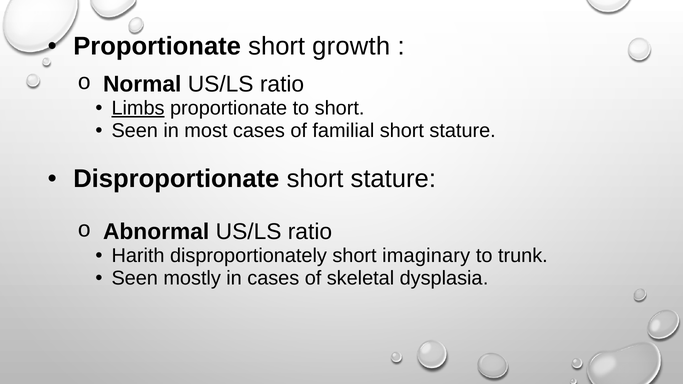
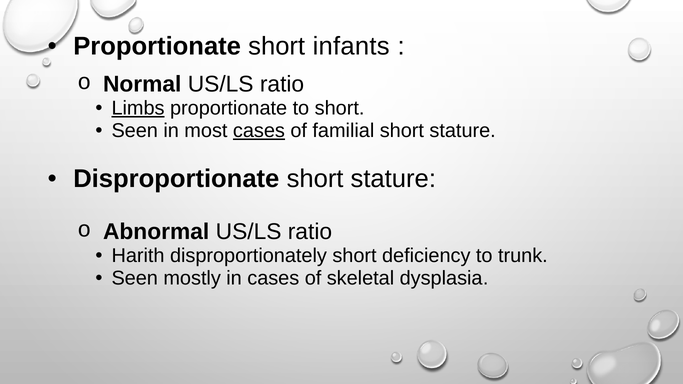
growth: growth -> infants
cases at (259, 131) underline: none -> present
imaginary: imaginary -> deficiency
